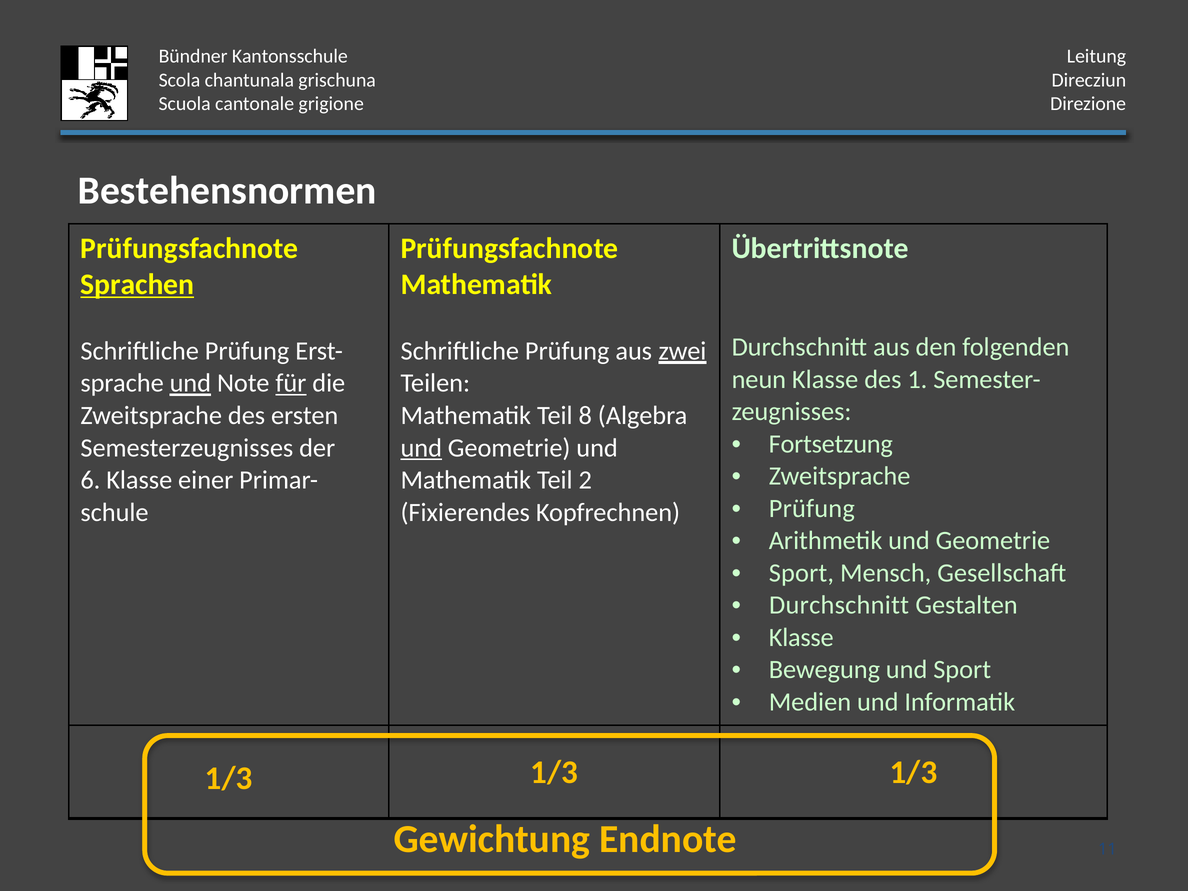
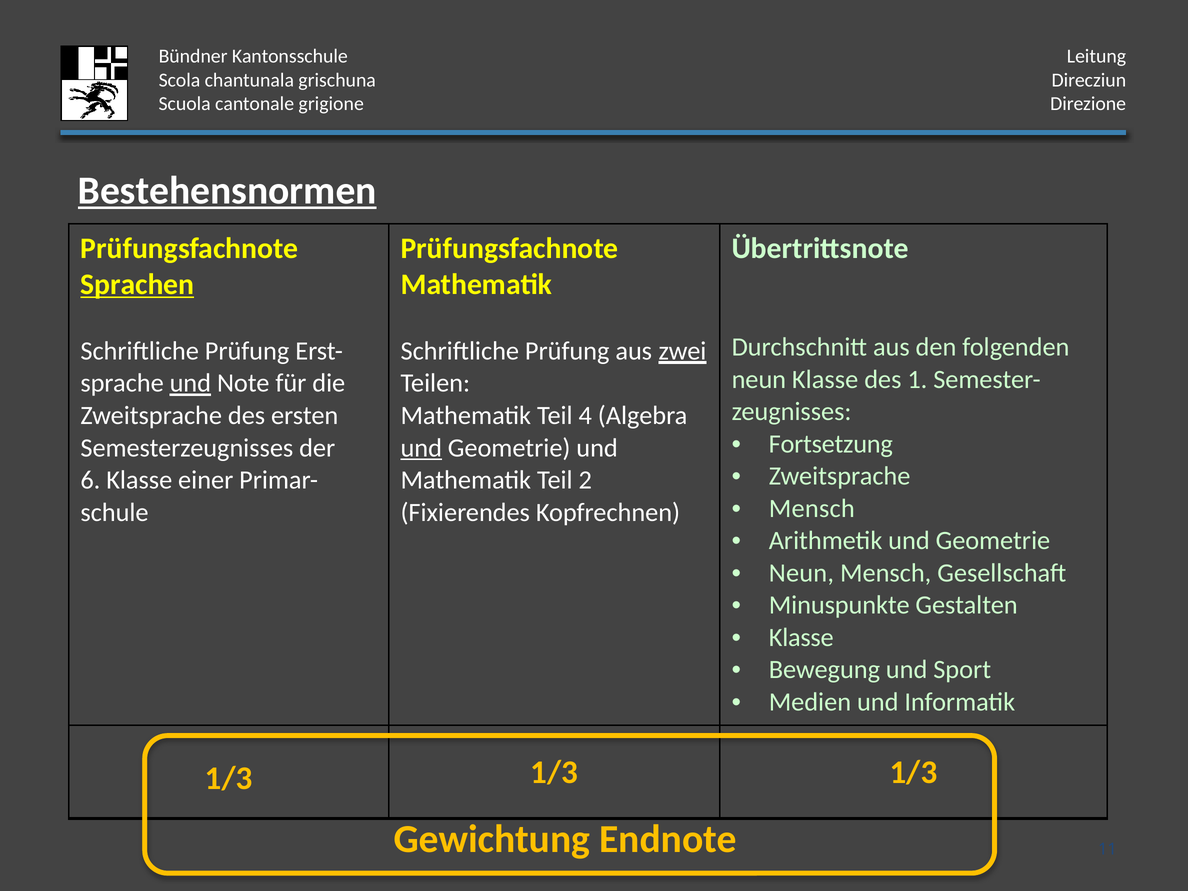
Bestehensnormen underline: none -> present
für underline: present -> none
8: 8 -> 4
Prüfung at (812, 508): Prüfung -> Mensch
Sport at (801, 573): Sport -> Neun
Durchschnitt at (839, 605): Durchschnitt -> Minuspunkte
